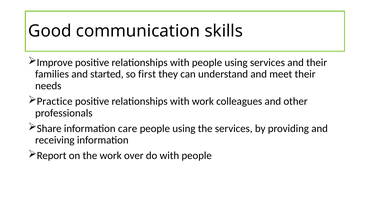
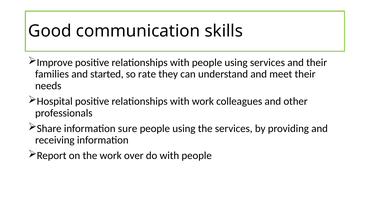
first: first -> rate
Practice: Practice -> Hospital
care: care -> sure
